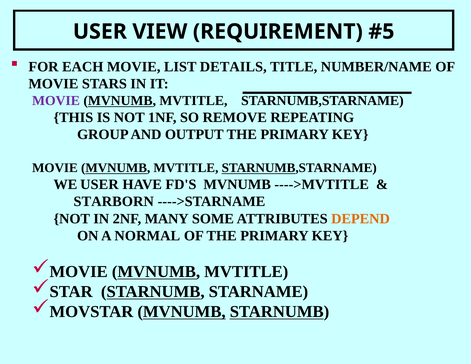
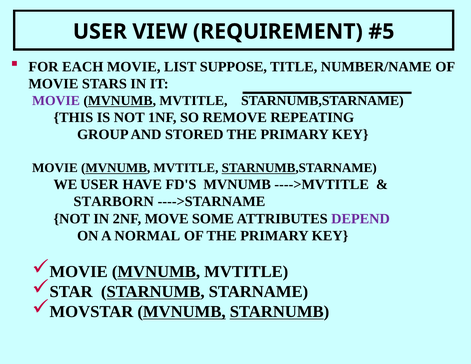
DETAILS: DETAILS -> SUPPOSE
OUTPUT: OUTPUT -> STORED
MANY: MANY -> MOVE
DEPEND colour: orange -> purple
